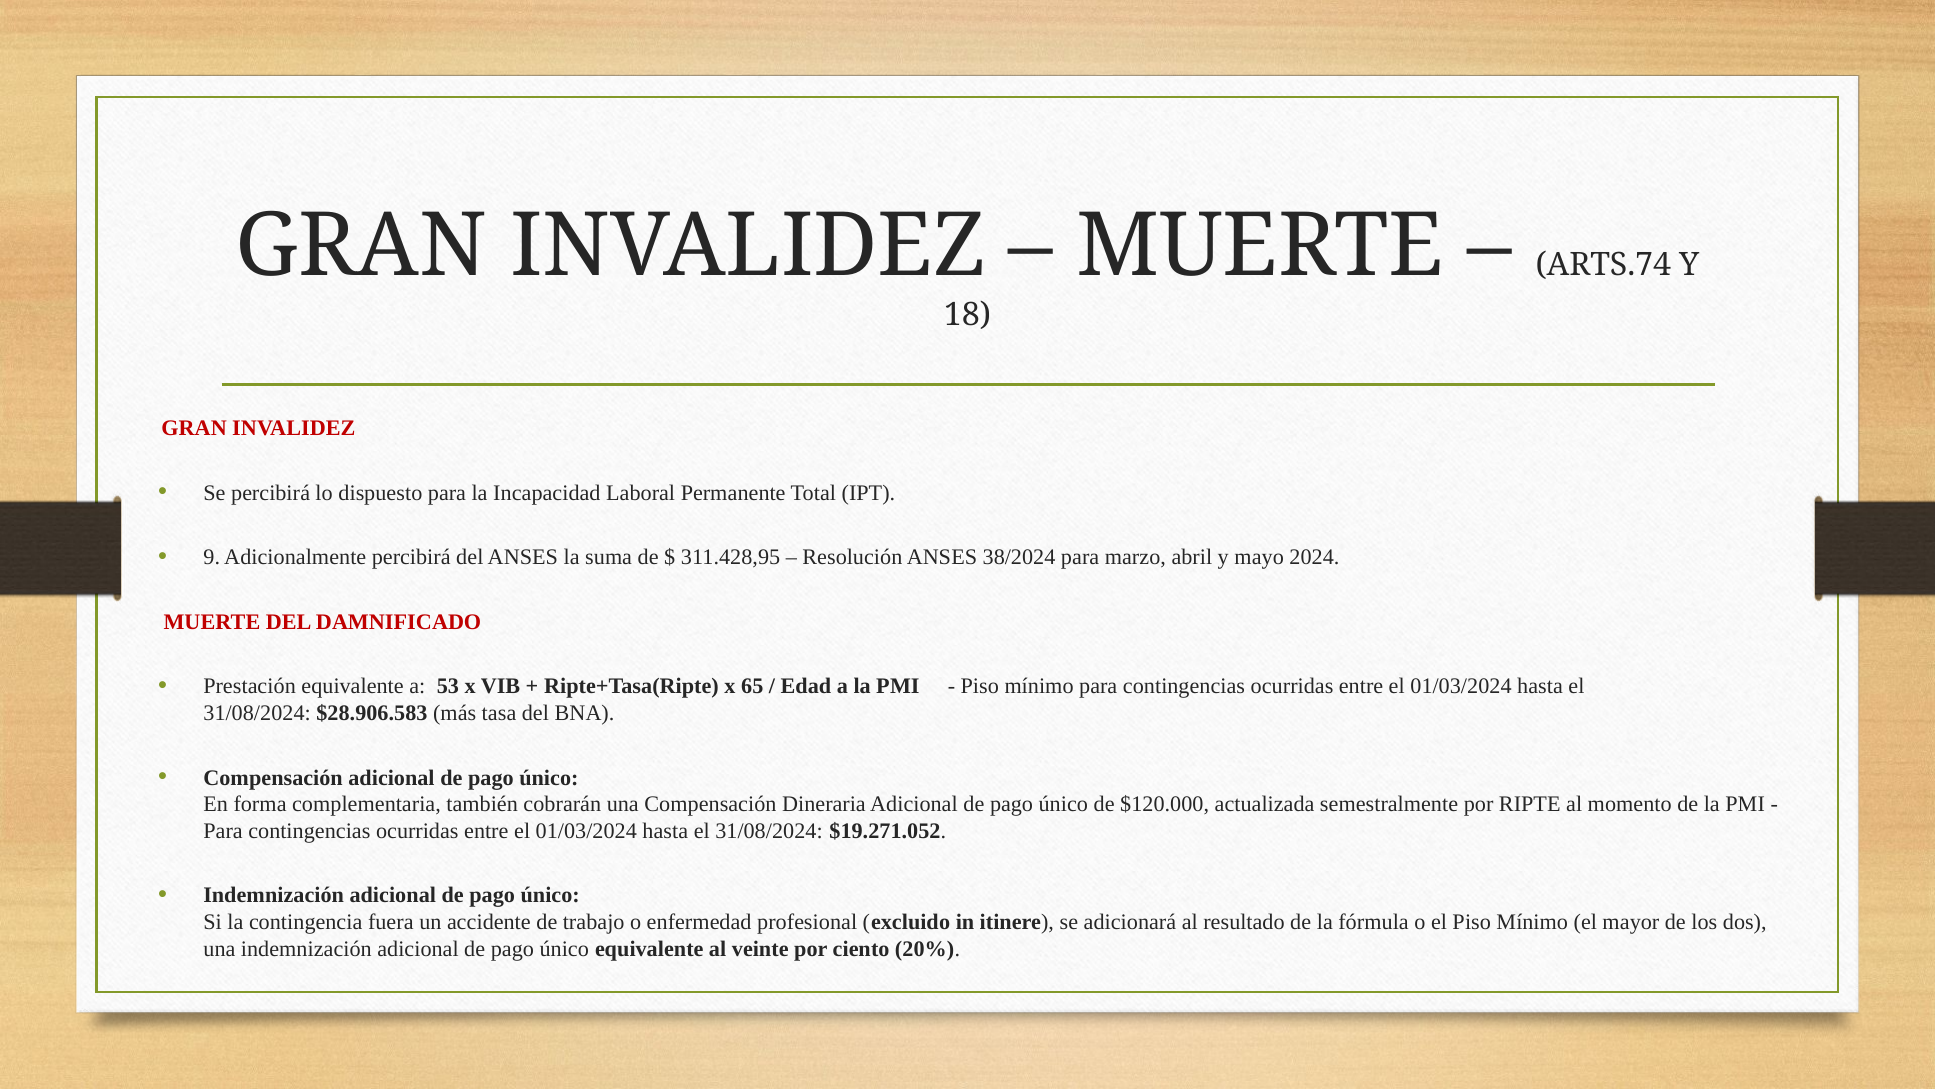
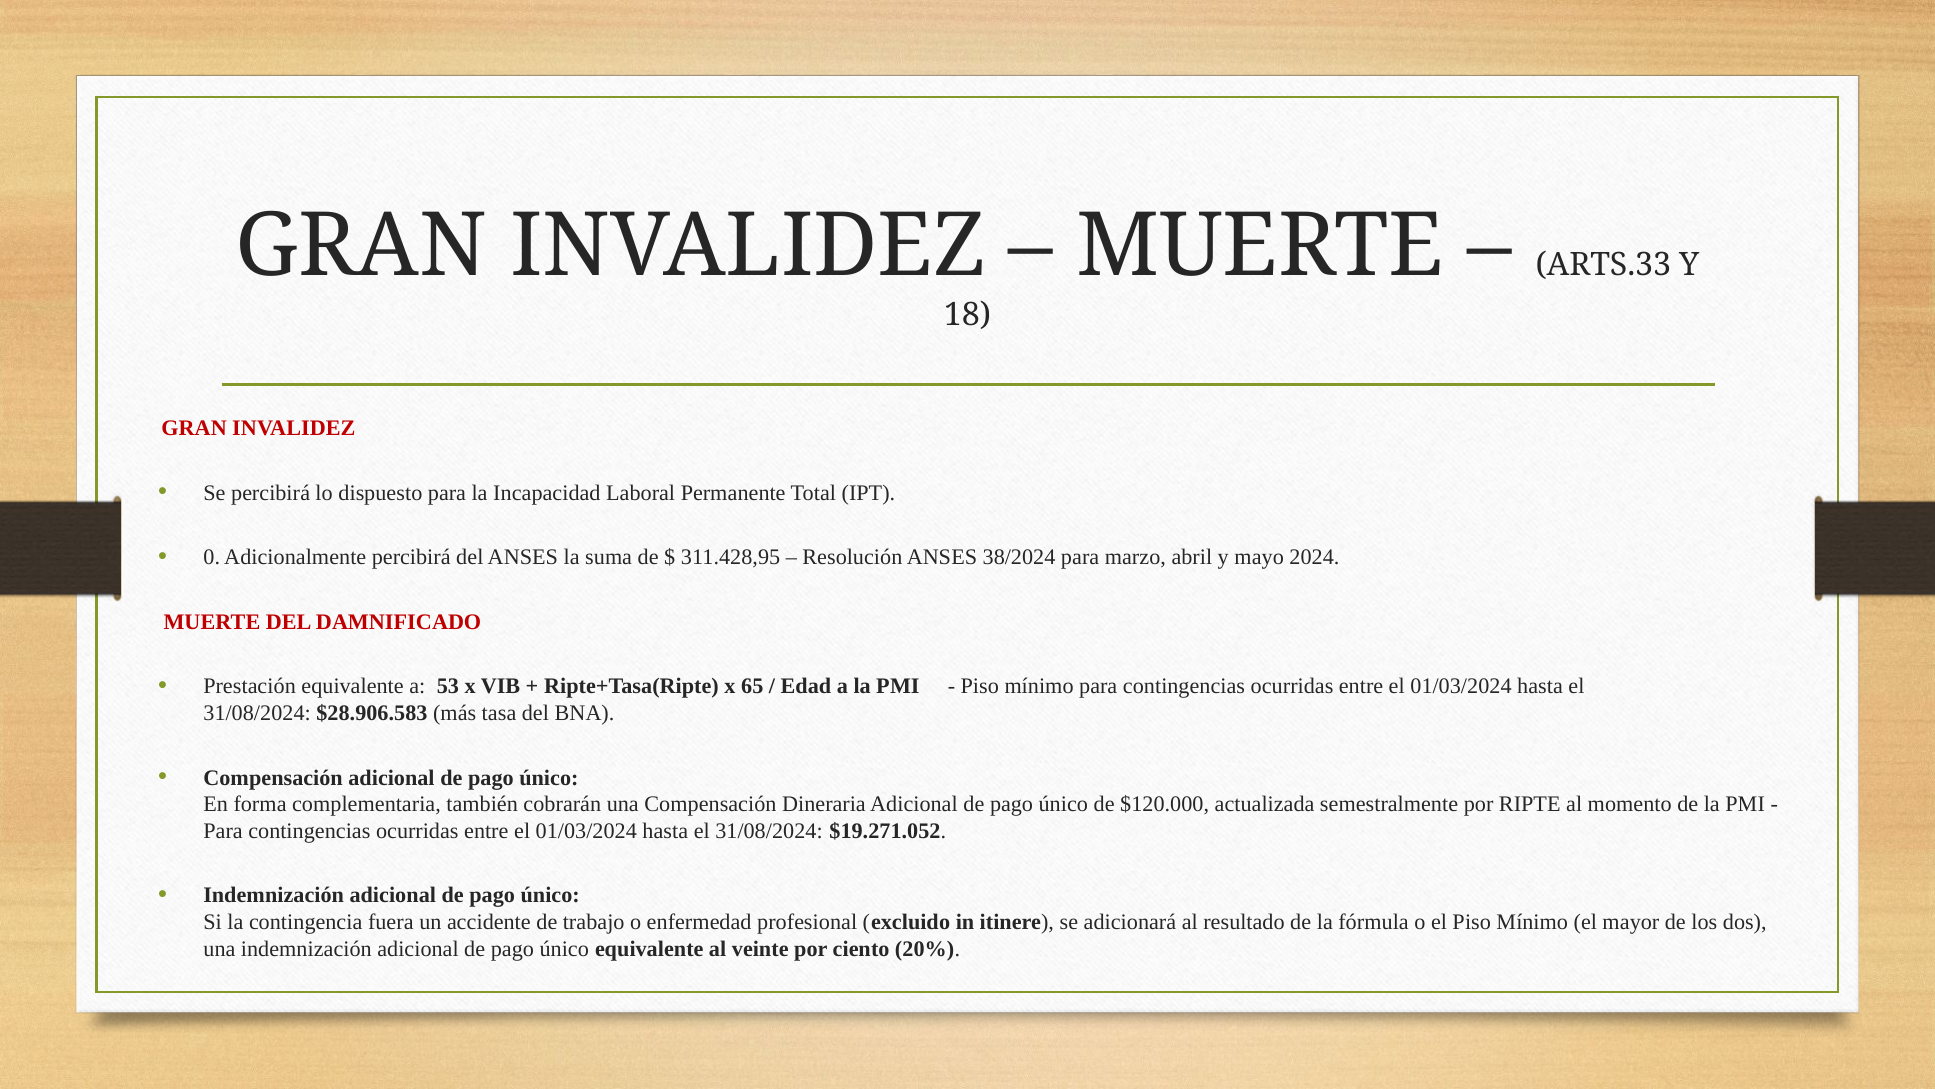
ARTS.74: ARTS.74 -> ARTS.33
9: 9 -> 0
